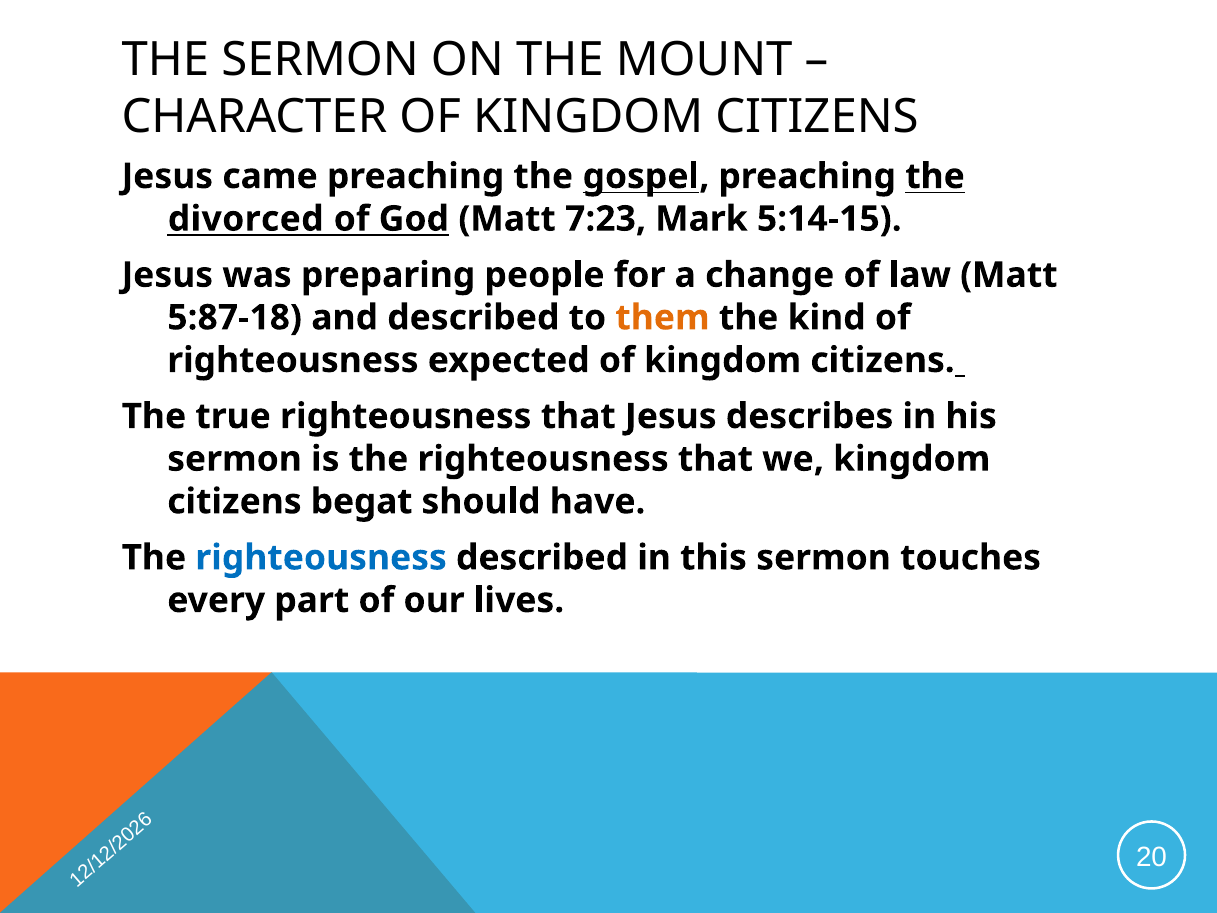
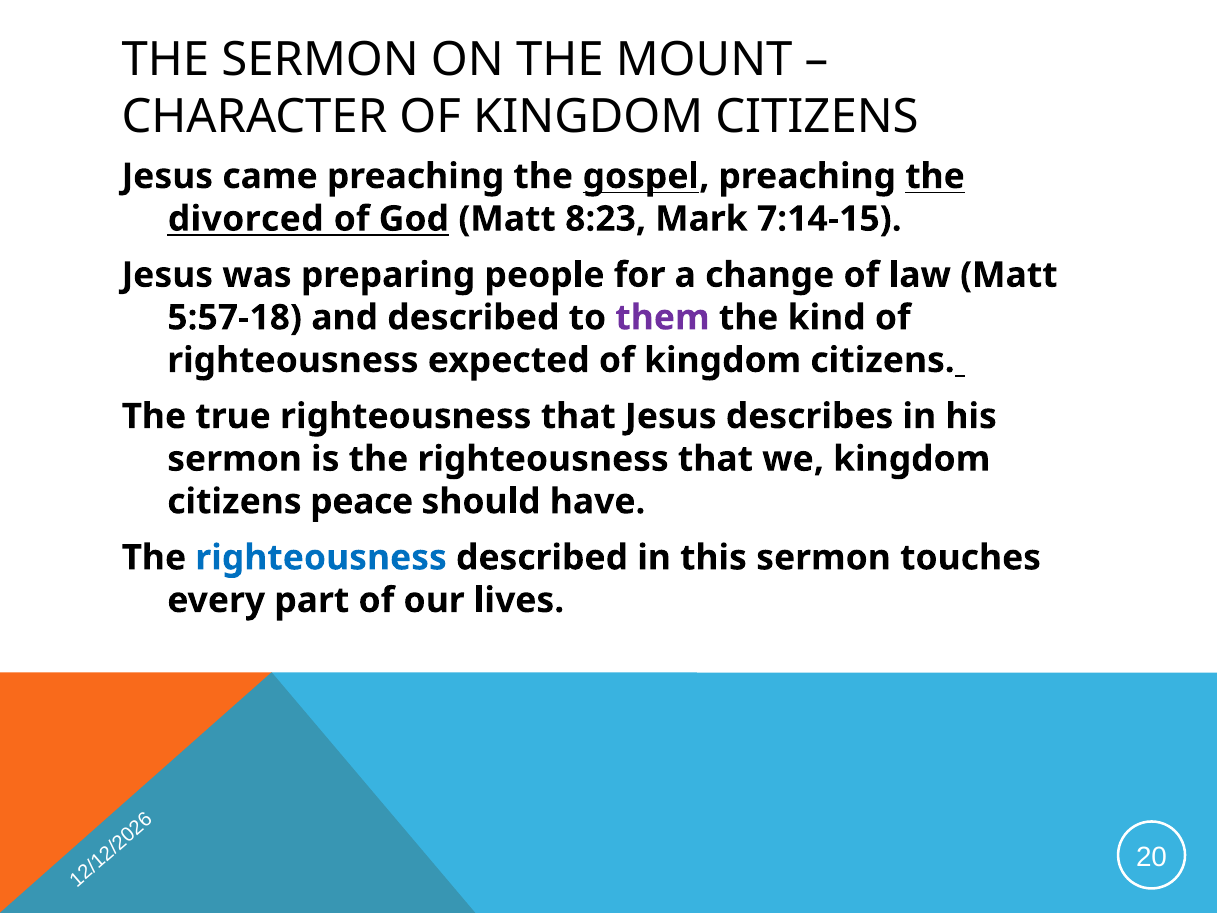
7:23: 7:23 -> 8:23
5:14-15: 5:14-15 -> 7:14-15
5:87-18: 5:87-18 -> 5:57-18
them colour: orange -> purple
begat: begat -> peace
